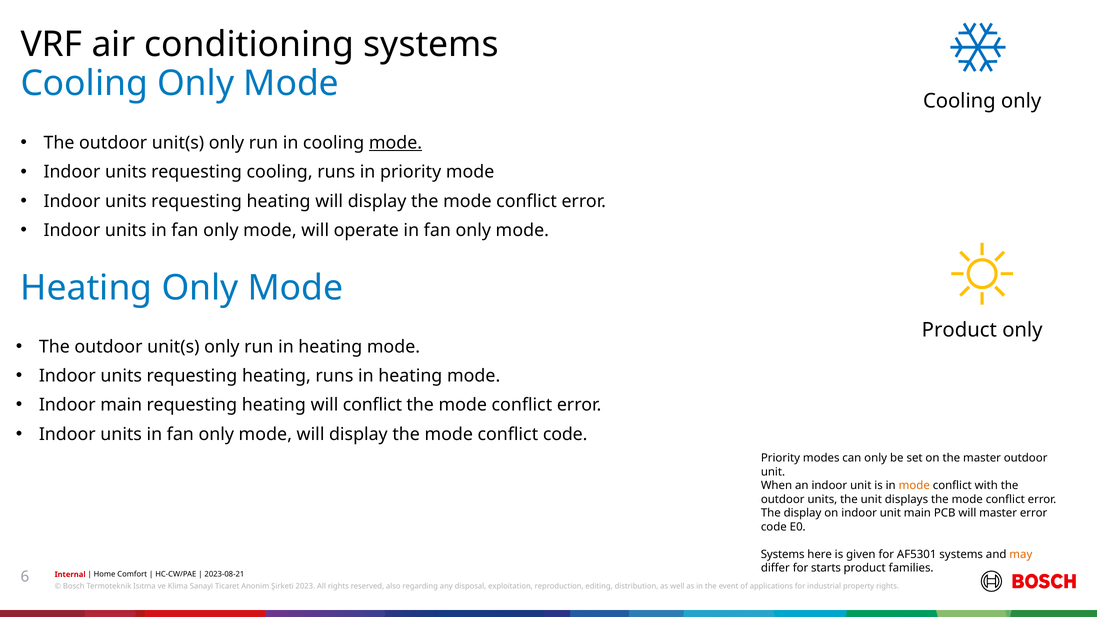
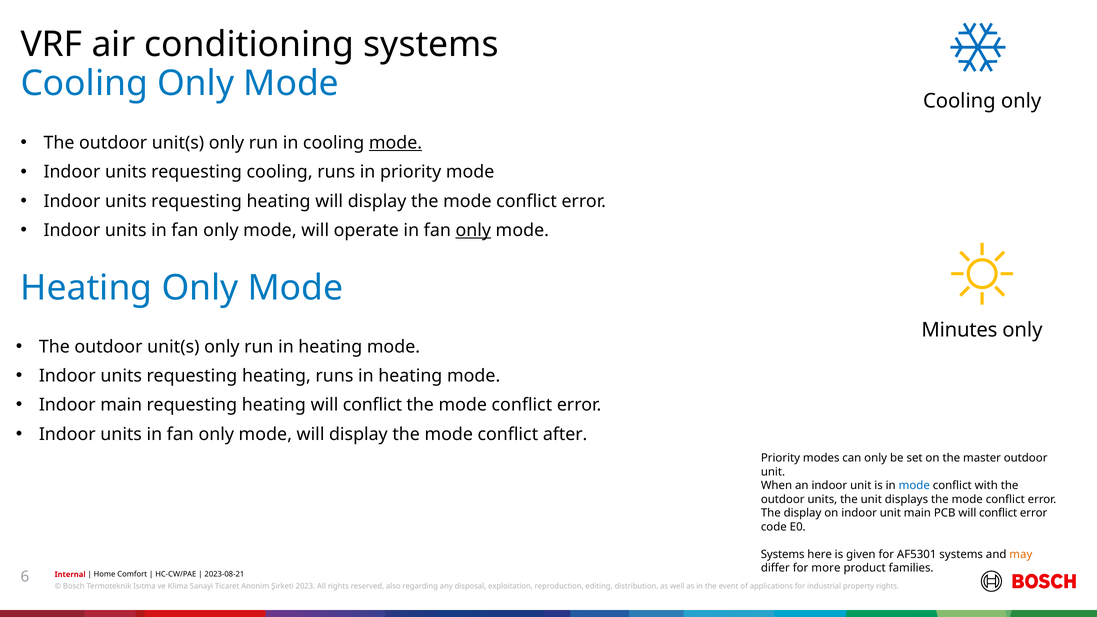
only at (473, 230) underline: none -> present
Product at (959, 330): Product -> Minutes
conflict code: code -> after
mode at (914, 486) colour: orange -> blue
PCB will master: master -> conflict
starts: starts -> more
